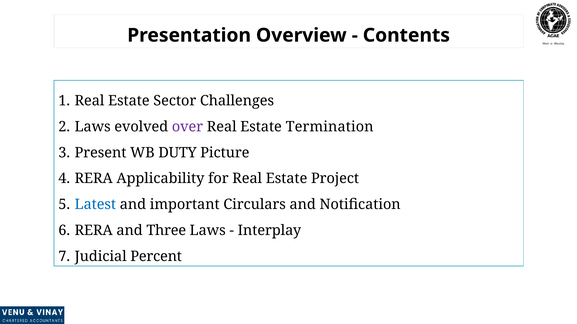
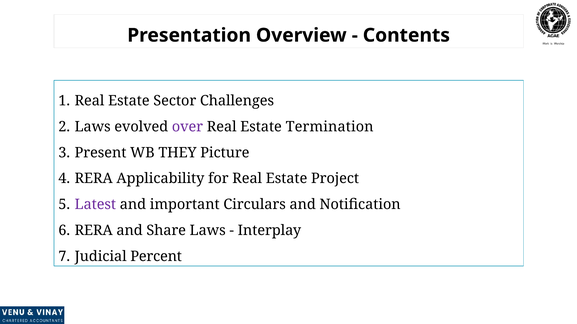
DUTY: DUTY -> THEY
Latest colour: blue -> purple
Three: Three -> Share
